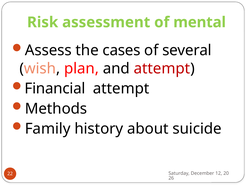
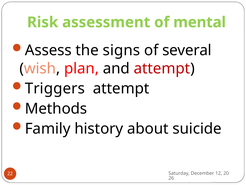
cases: cases -> signs
Financial: Financial -> Triggers
